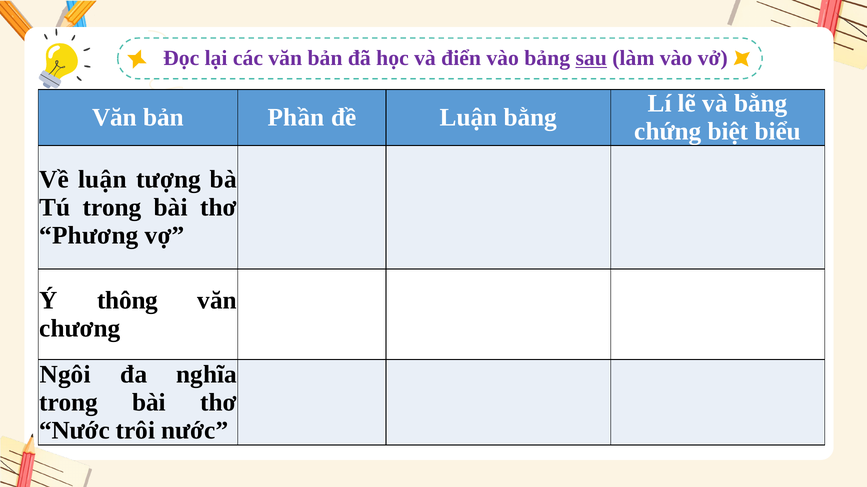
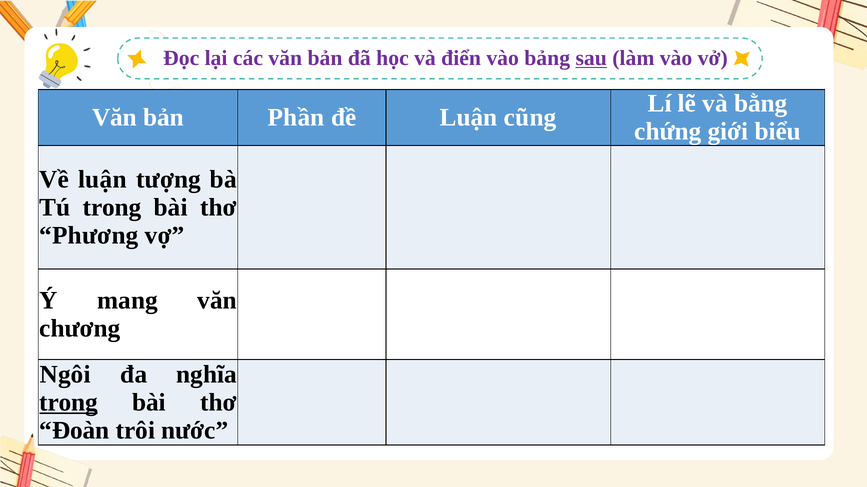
Luận bằng: bằng -> cũng
biệt: biệt -> giới
thông: thông -> mang
trong at (69, 403) underline: none -> present
Nước at (75, 431): Nước -> Đoàn
